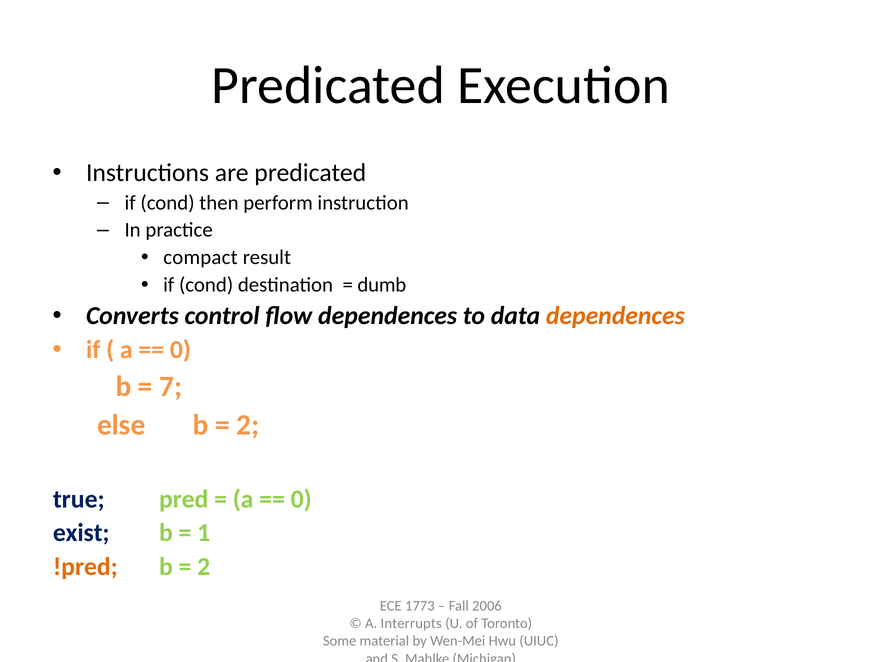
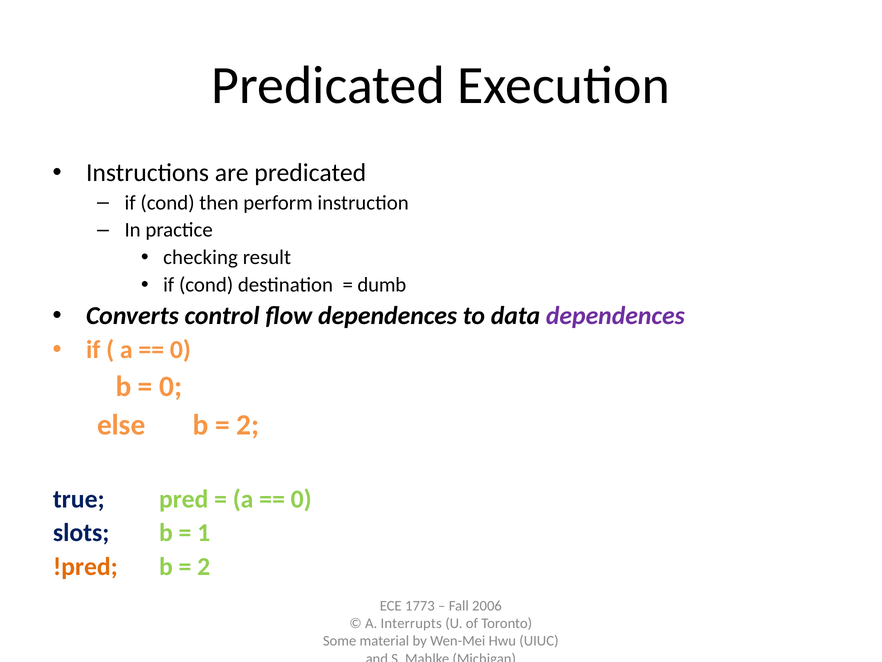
compact: compact -> checking
dependences at (615, 316) colour: orange -> purple
7 at (171, 386): 7 -> 0
exist: exist -> slots
